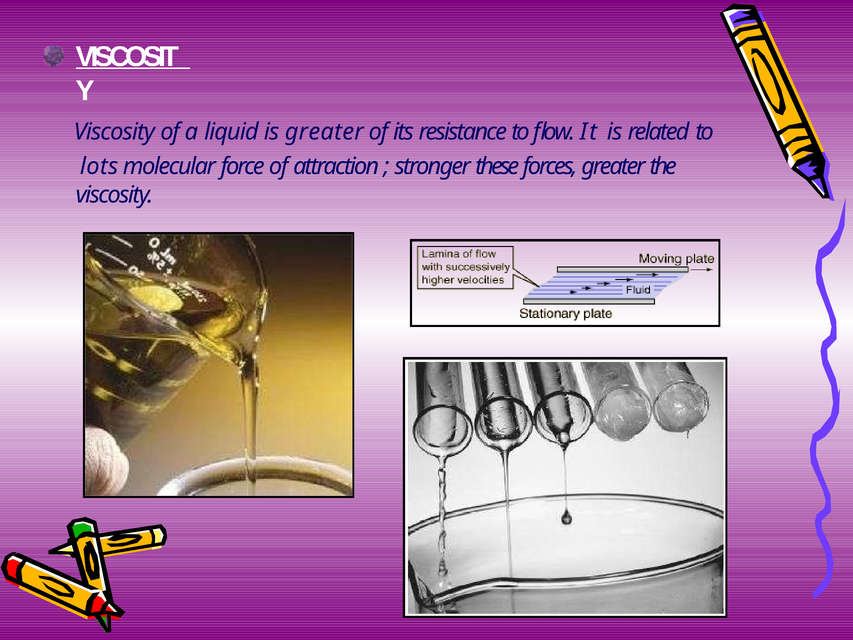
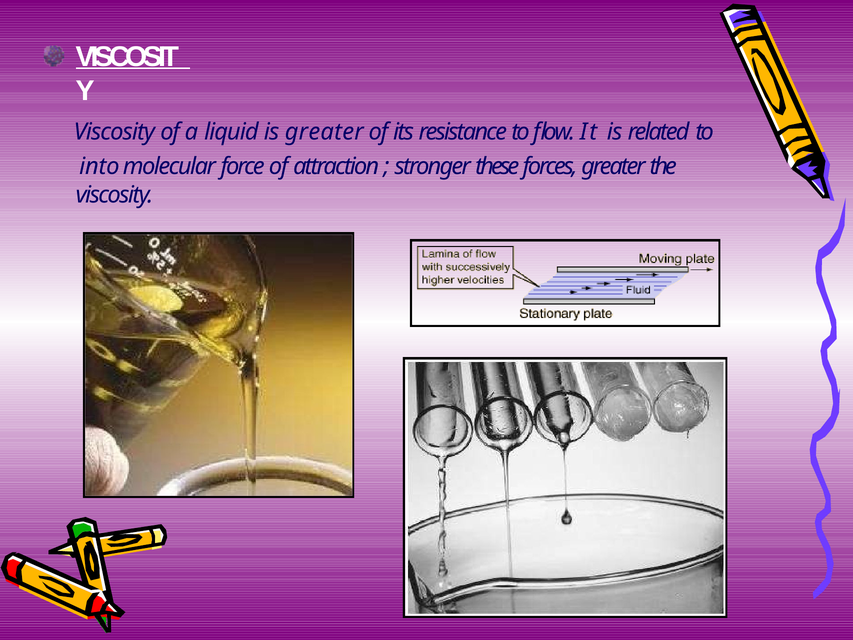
lots: lots -> into
